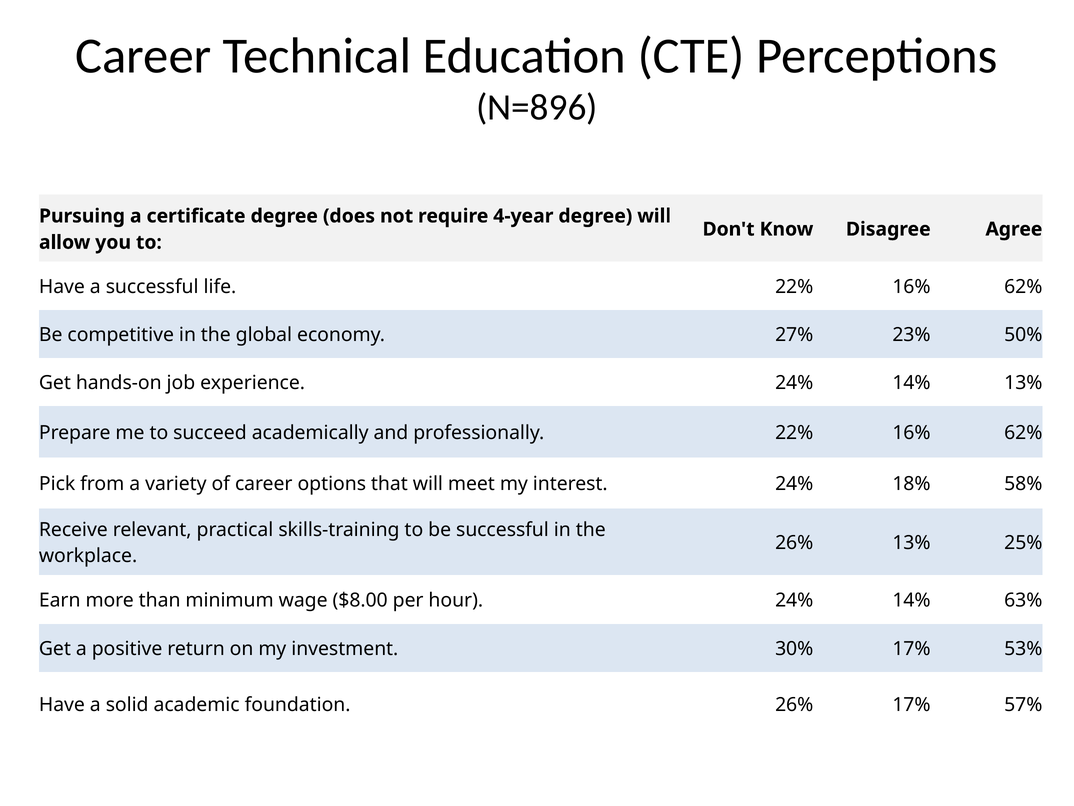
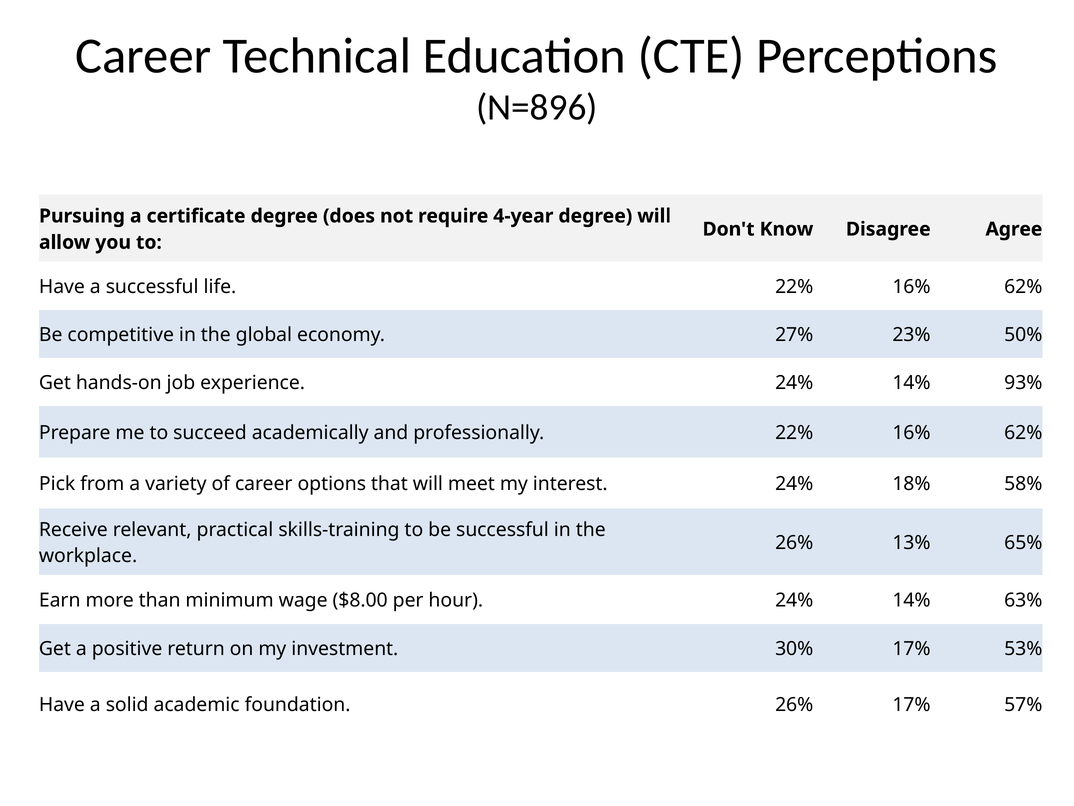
14% 13%: 13% -> 93%
25%: 25% -> 65%
